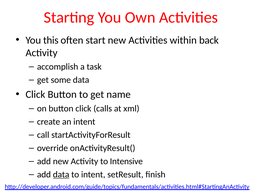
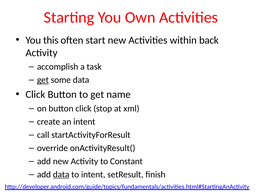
get at (43, 80) underline: none -> present
calls: calls -> stop
Intensive: Intensive -> Constant
